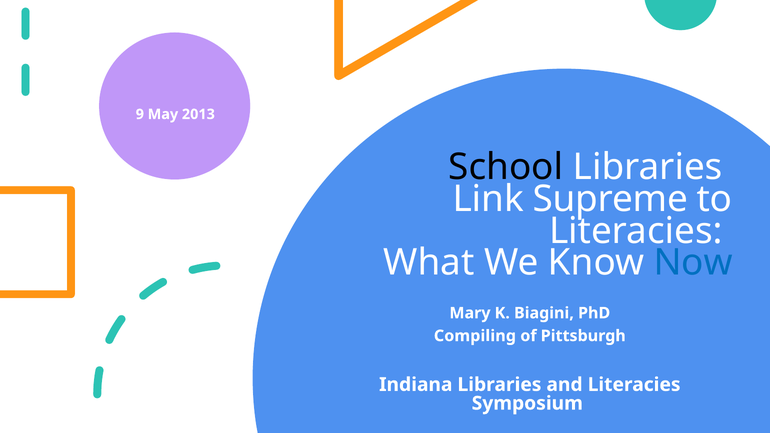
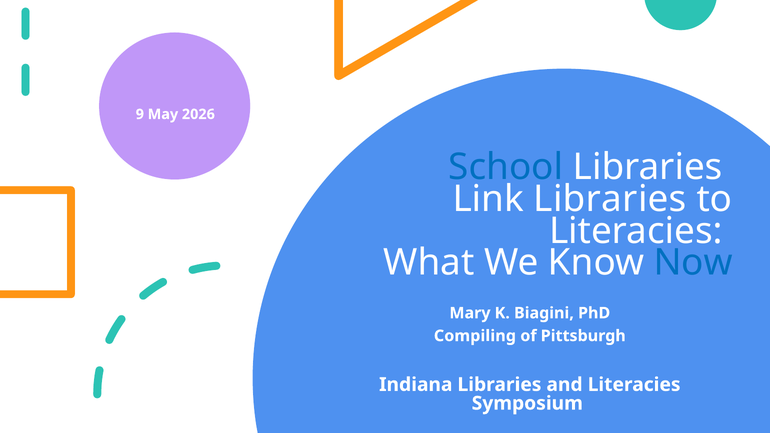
2013: 2013 -> 2026
School colour: black -> blue
Link Supreme: Supreme -> Libraries
